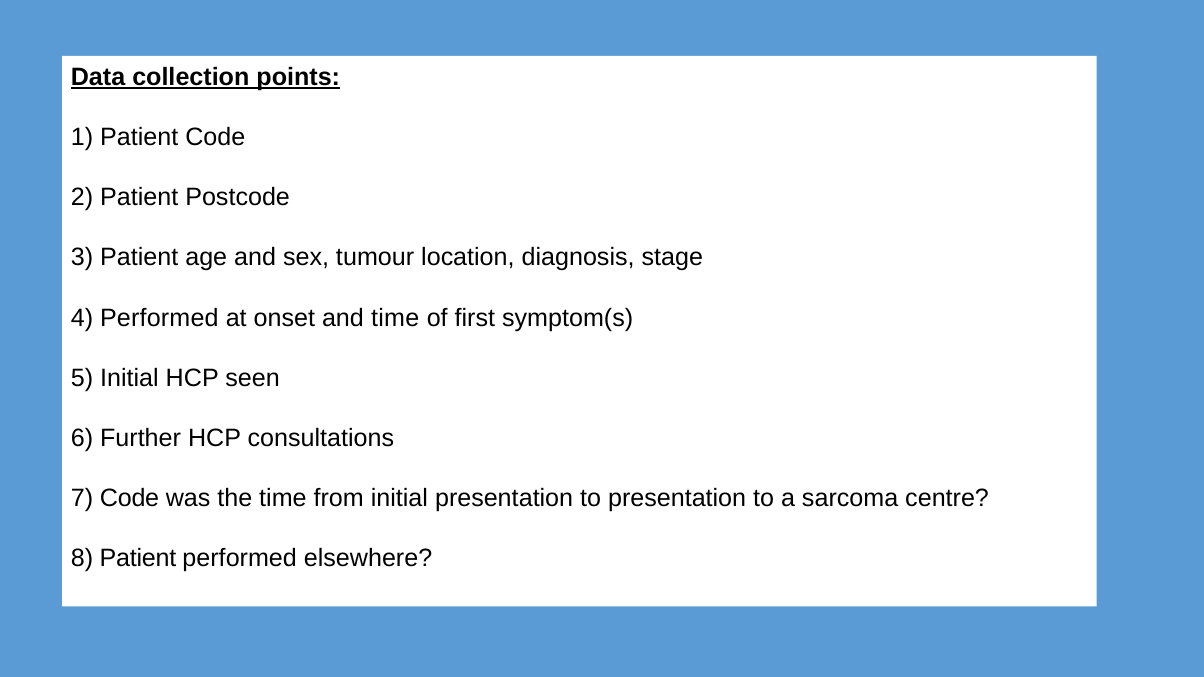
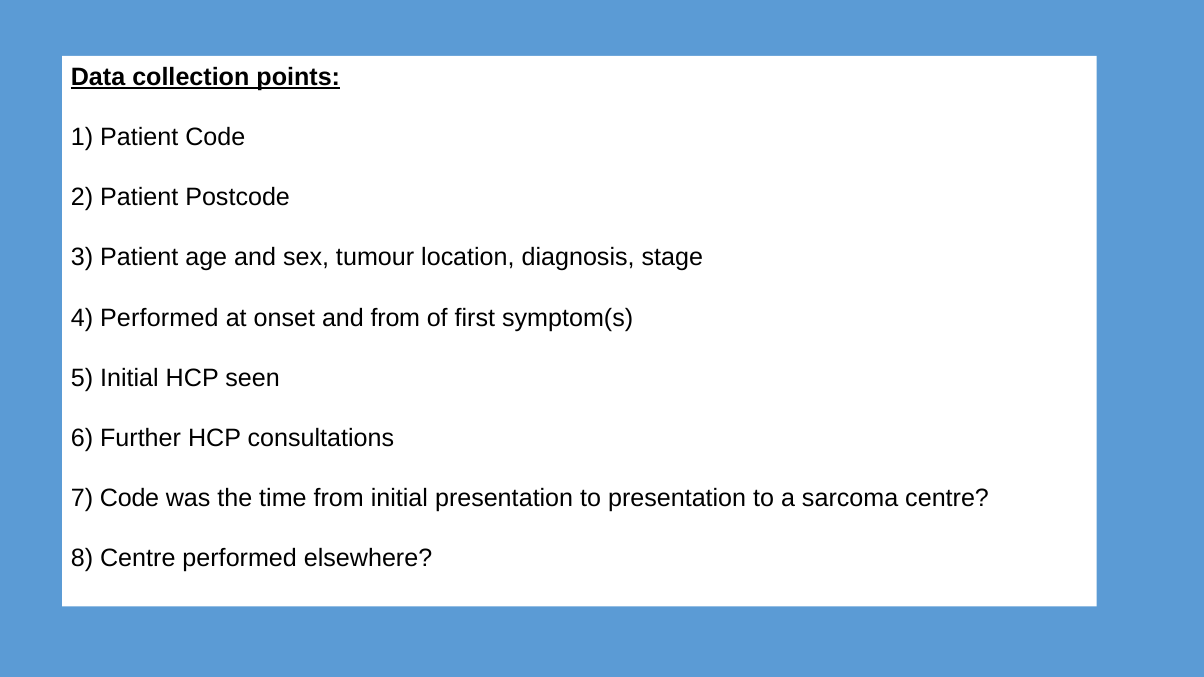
and time: time -> from
8 Patient: Patient -> Centre
